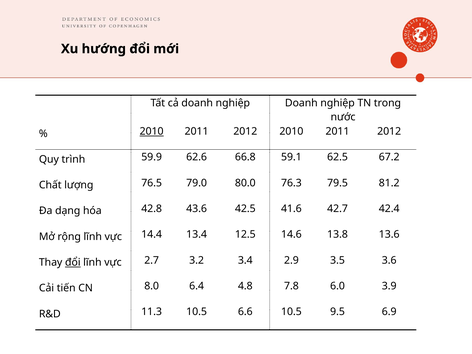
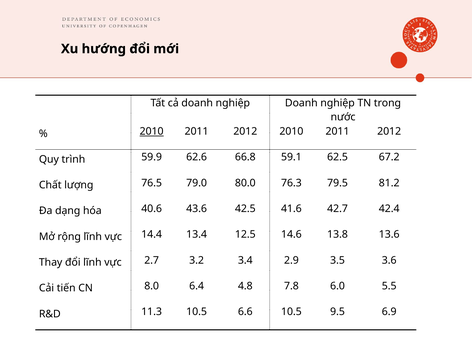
42.8: 42.8 -> 40.6
đổi at (73, 262) underline: present -> none
3.9: 3.9 -> 5.5
